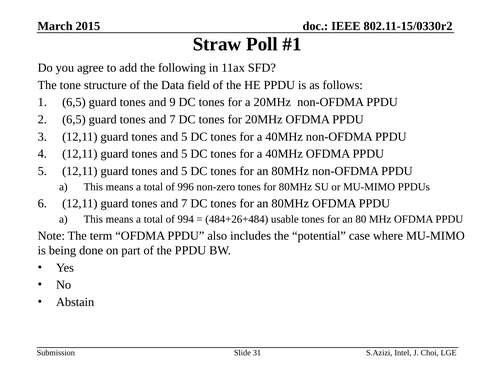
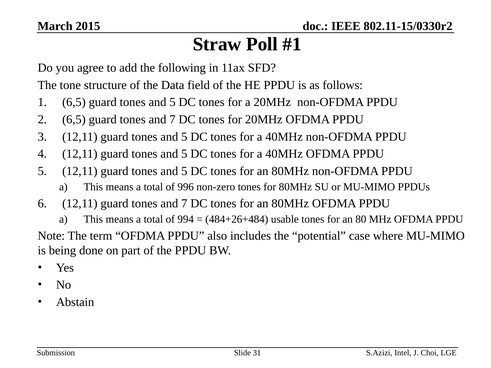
9 at (173, 102): 9 -> 5
